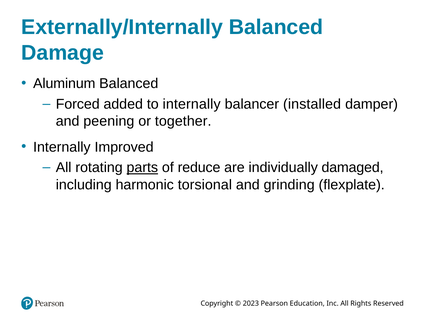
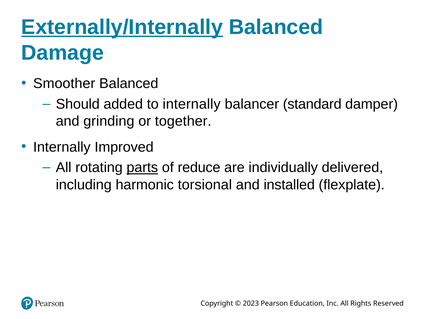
Externally/Internally underline: none -> present
Aluminum: Aluminum -> Smoother
Forced: Forced -> Should
installed: installed -> standard
peening: peening -> grinding
damaged: damaged -> delivered
grinding: grinding -> installed
